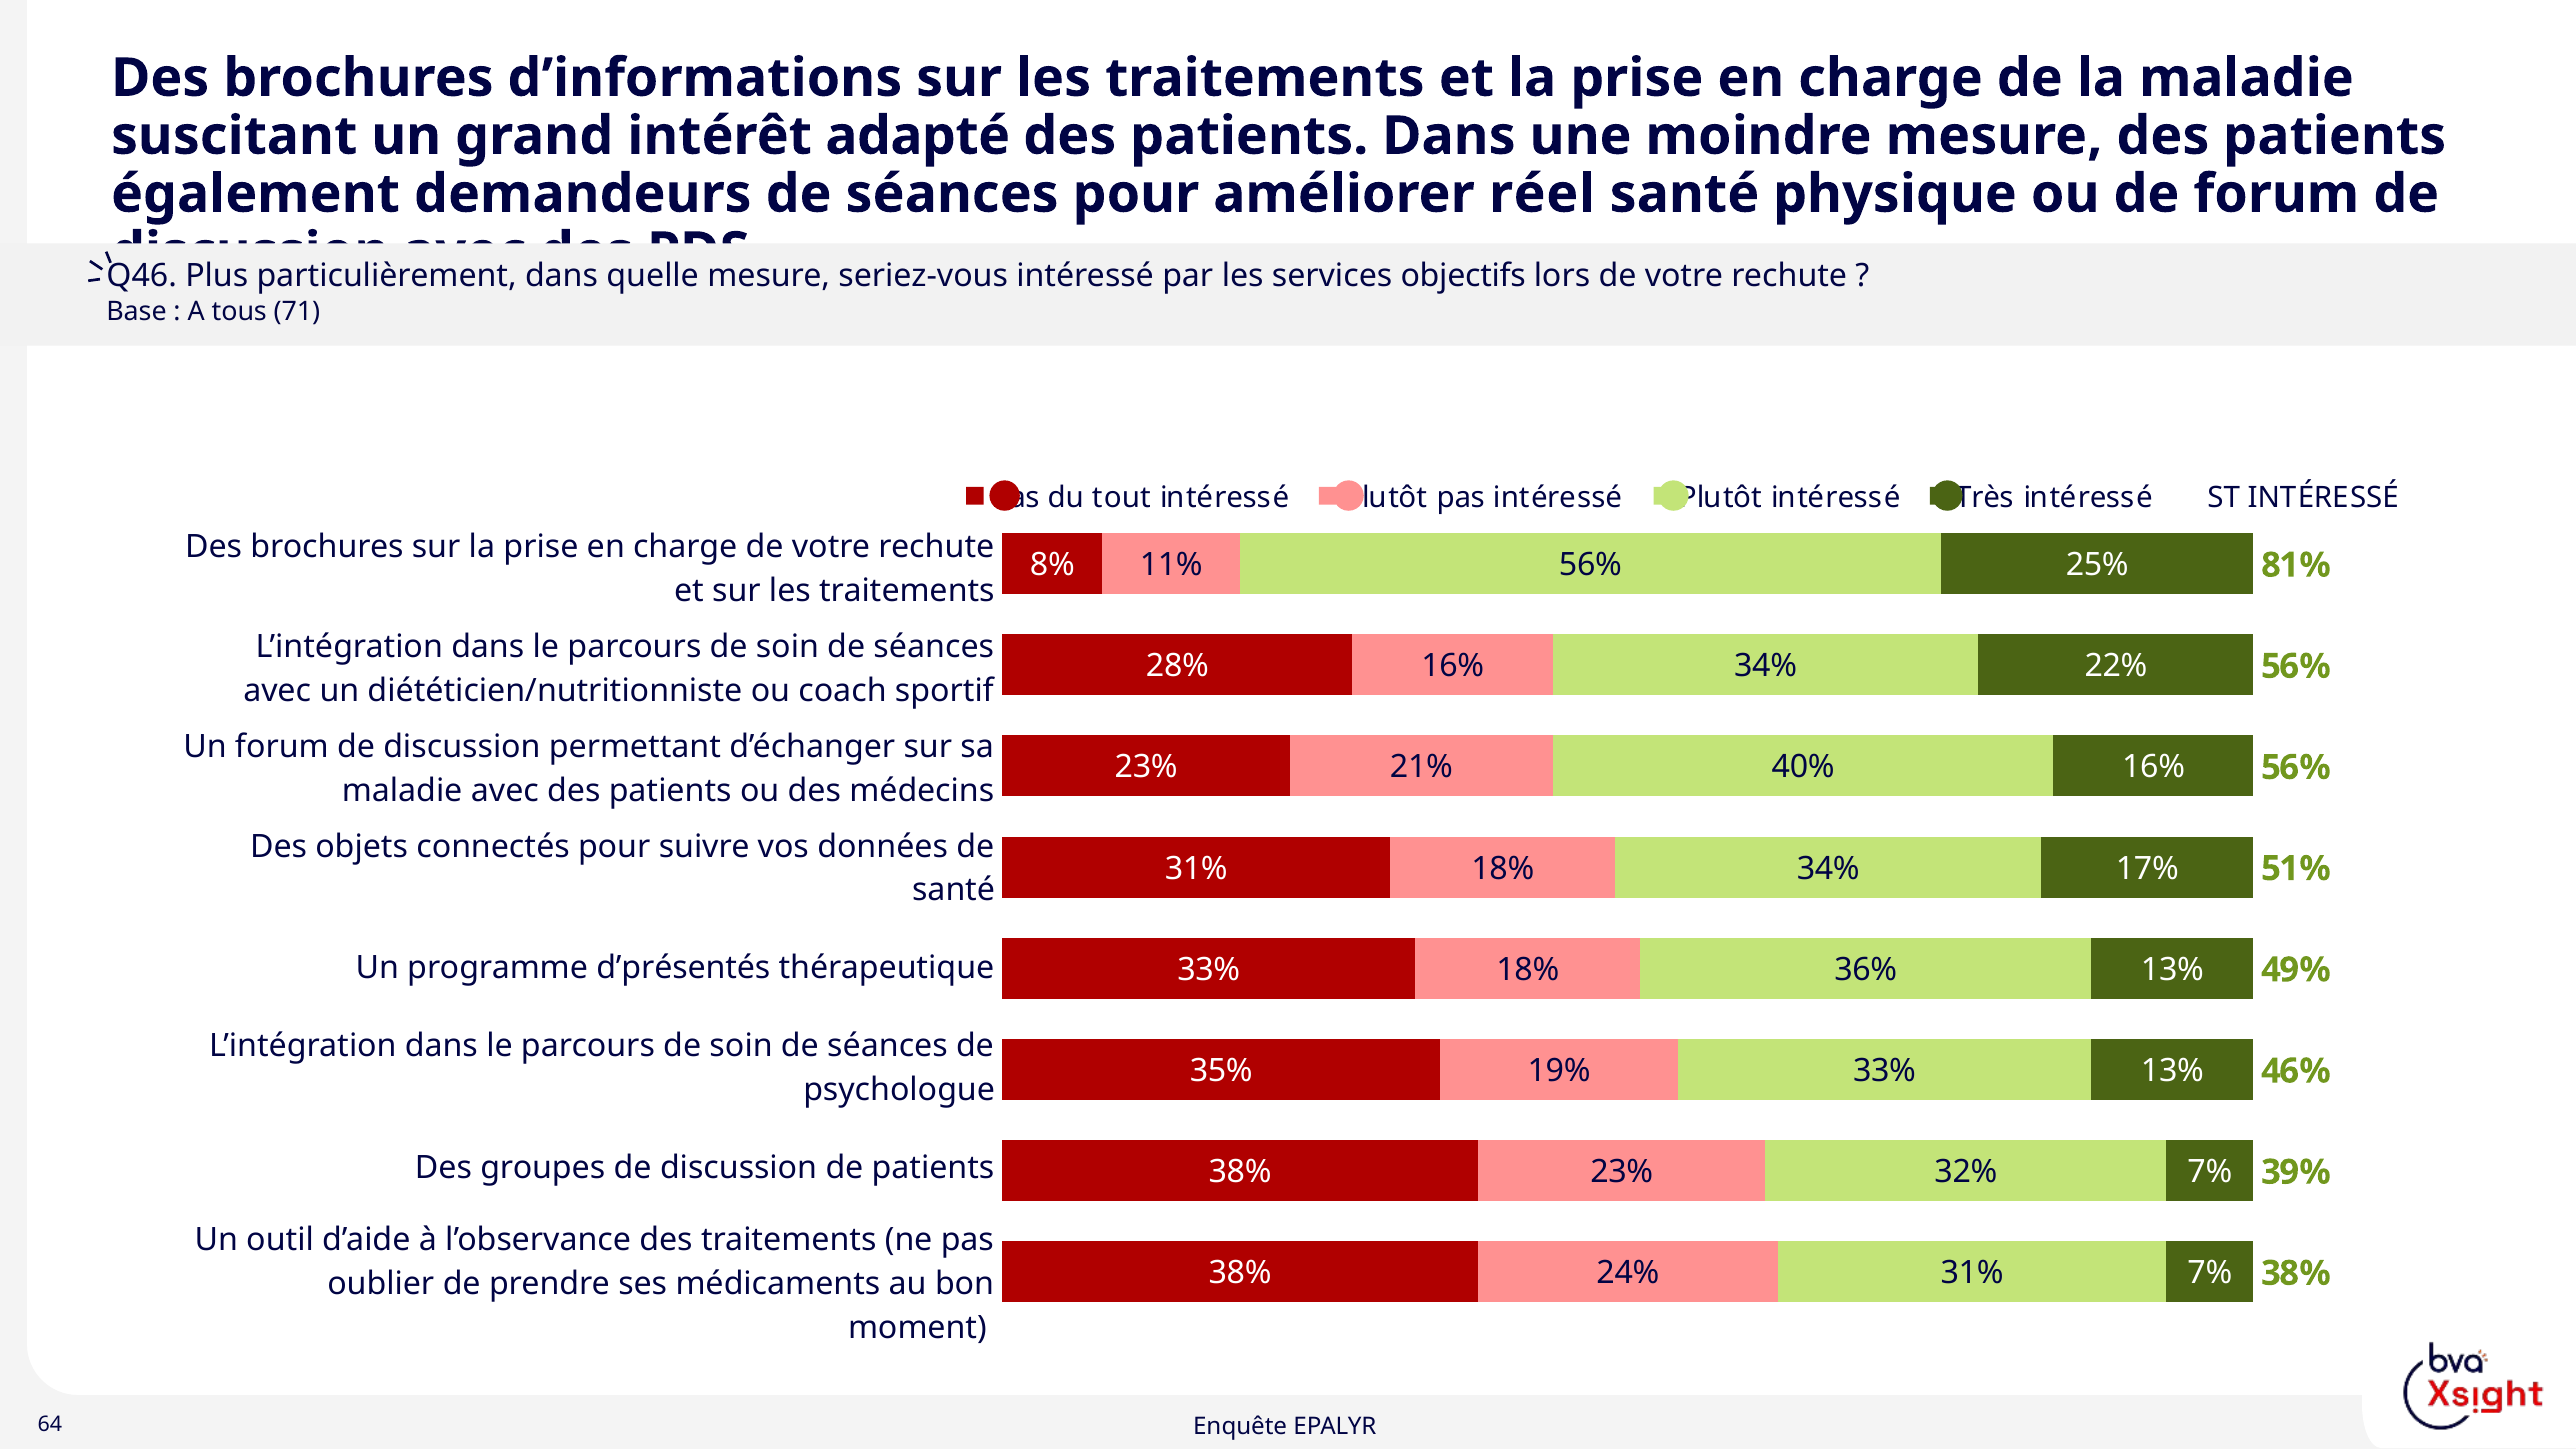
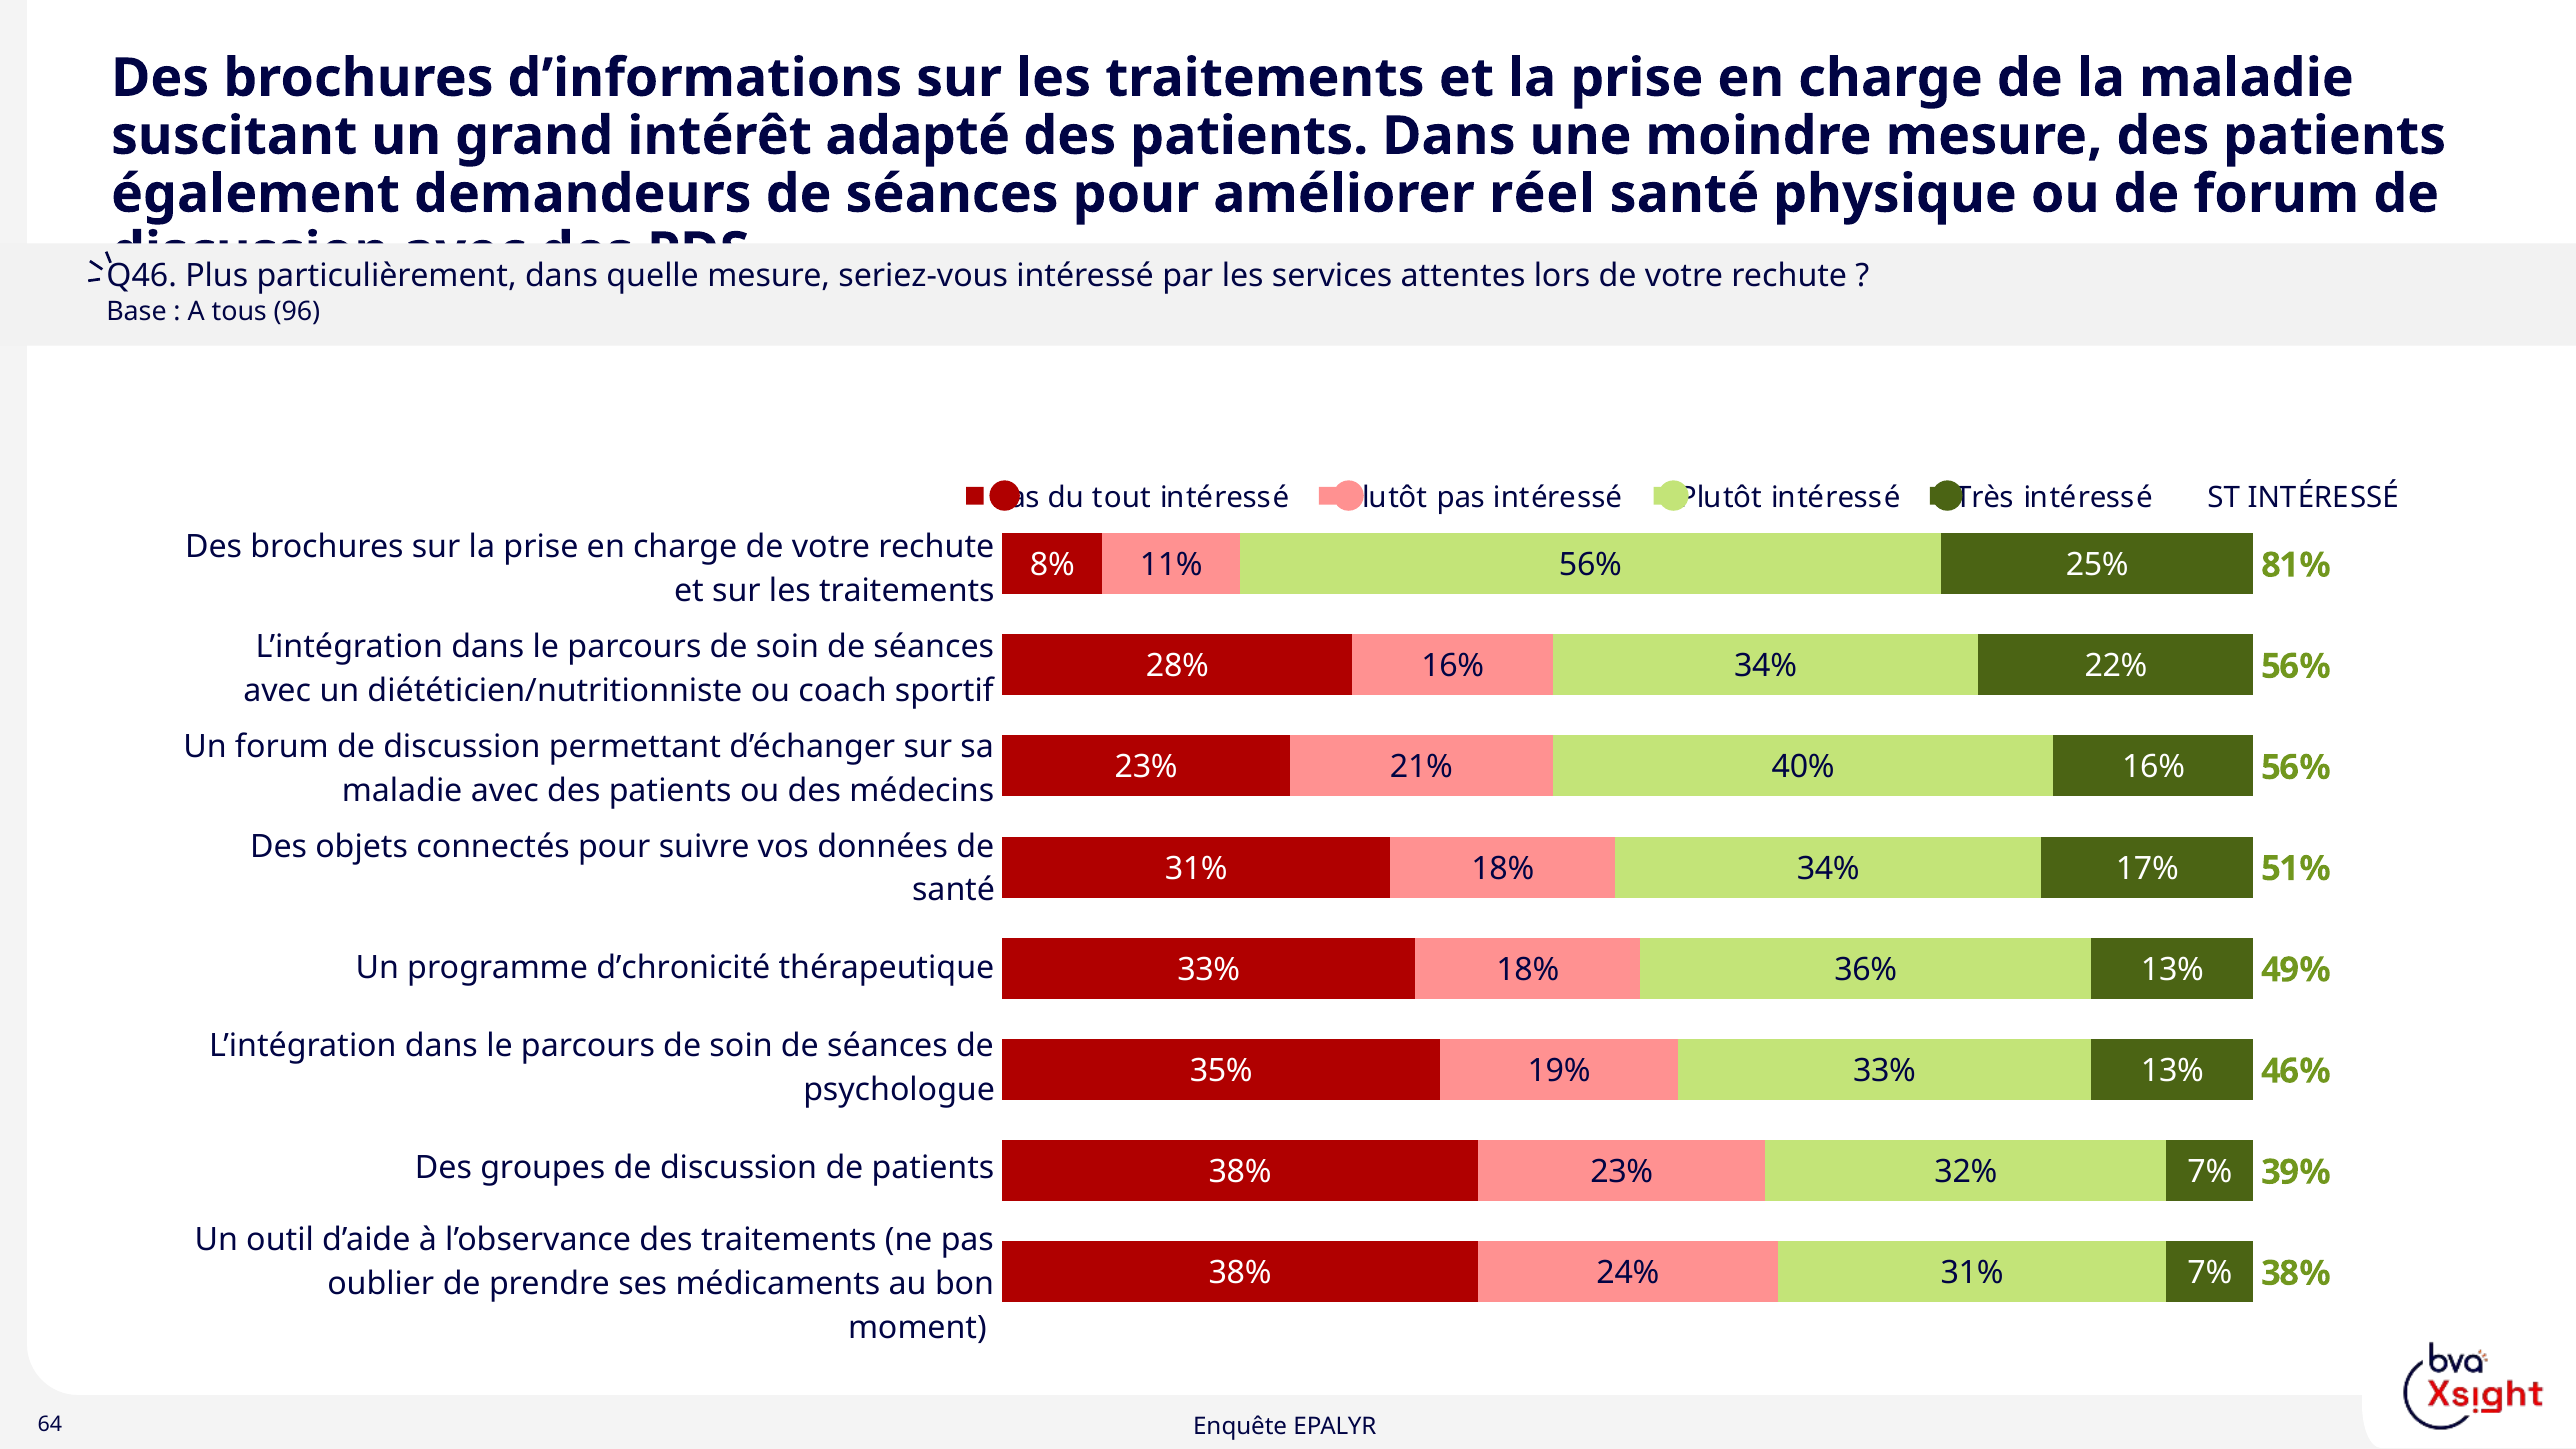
objectifs: objectifs -> attentes
71: 71 -> 96
d’présentés: d’présentés -> d’chronicité
